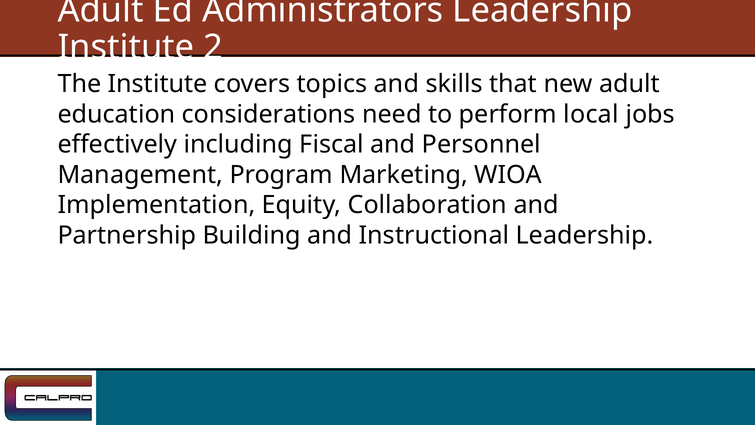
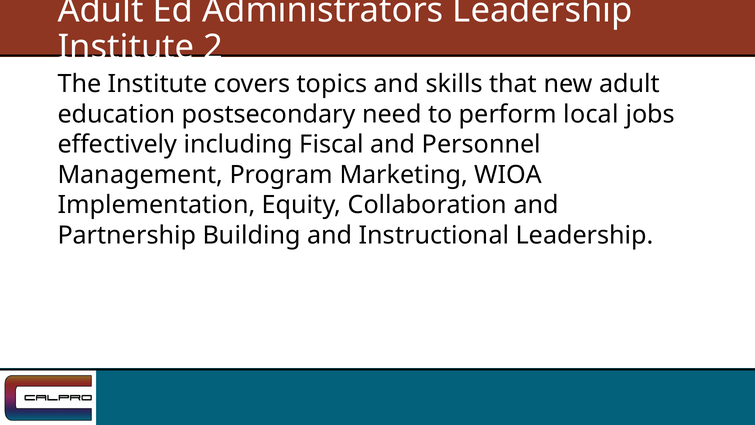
considerations: considerations -> postsecondary
